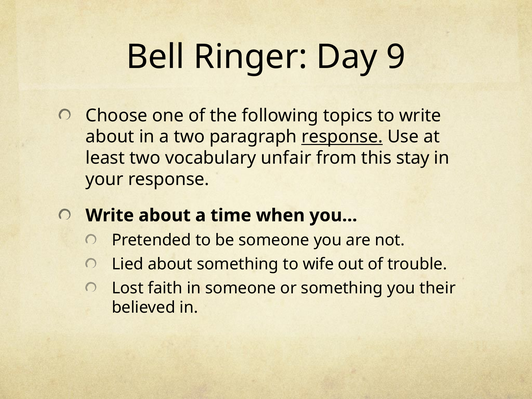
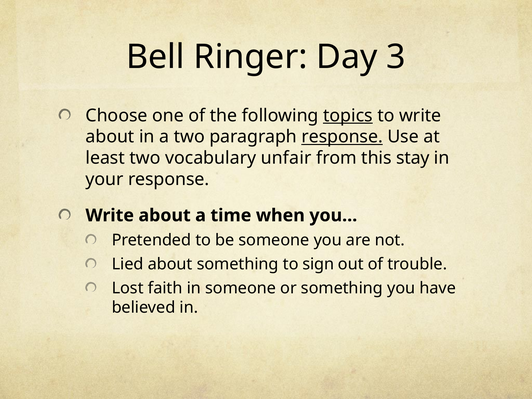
9: 9 -> 3
topics underline: none -> present
wife: wife -> sign
their: their -> have
